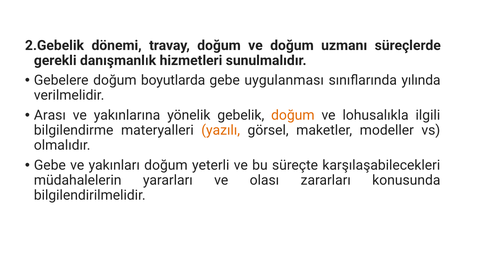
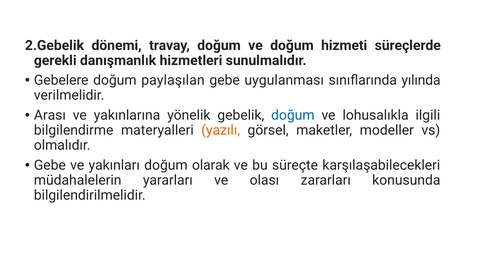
uzmanı: uzmanı -> hizmeti
boyutlarda: boyutlarda -> paylaşılan
doğum at (293, 116) colour: orange -> blue
yeterli: yeterli -> olarak
